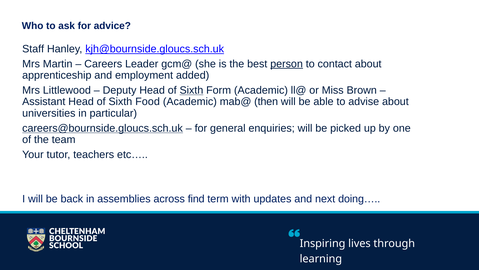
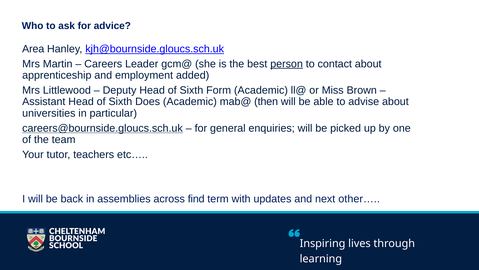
Staff: Staff -> Area
Sixth at (191, 90) underline: present -> none
Food: Food -> Does
doing…: doing… -> other…
